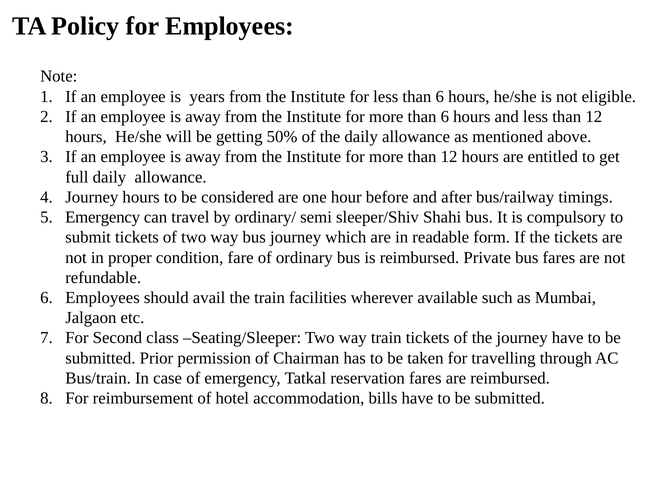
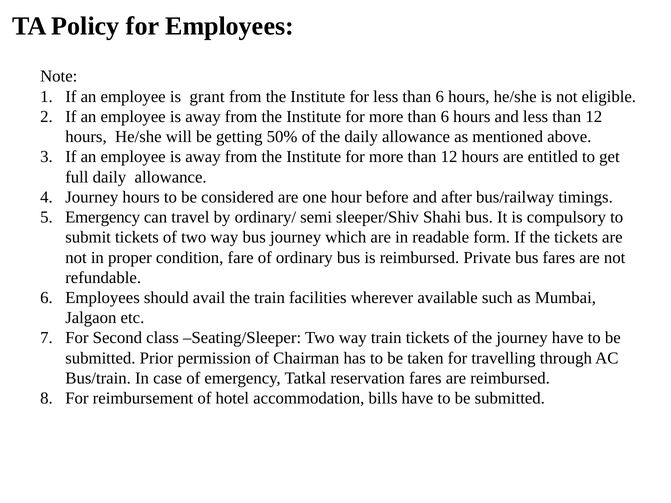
years: years -> grant
